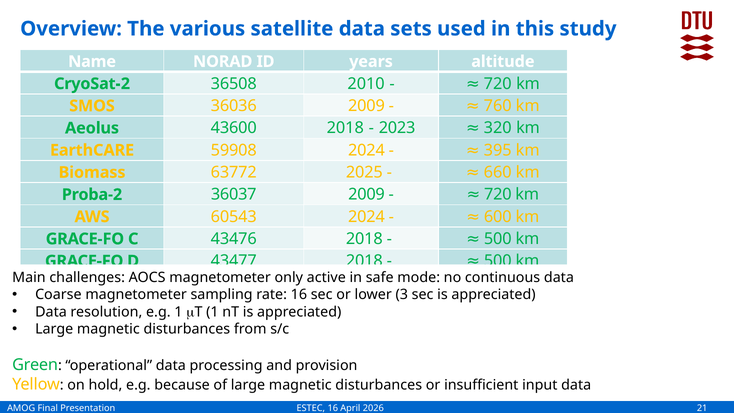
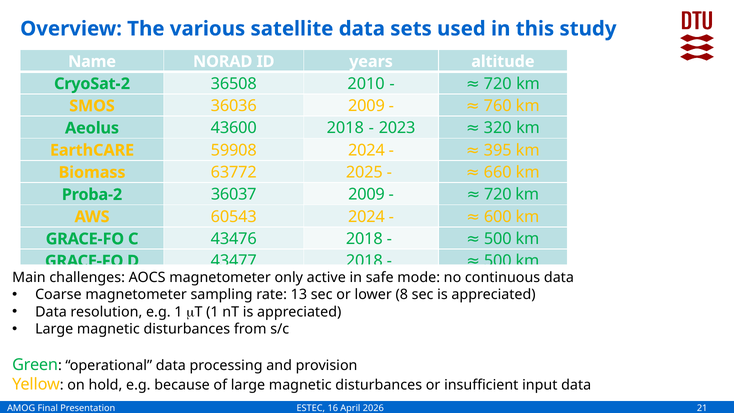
rate 16: 16 -> 13
3: 3 -> 8
